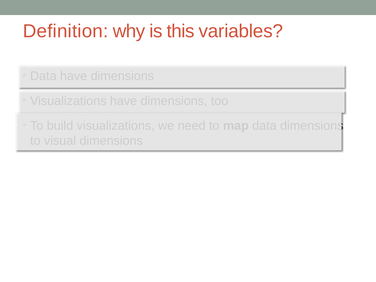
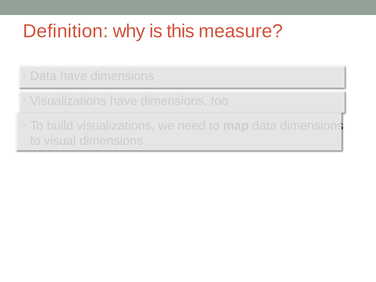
variables: variables -> measure
